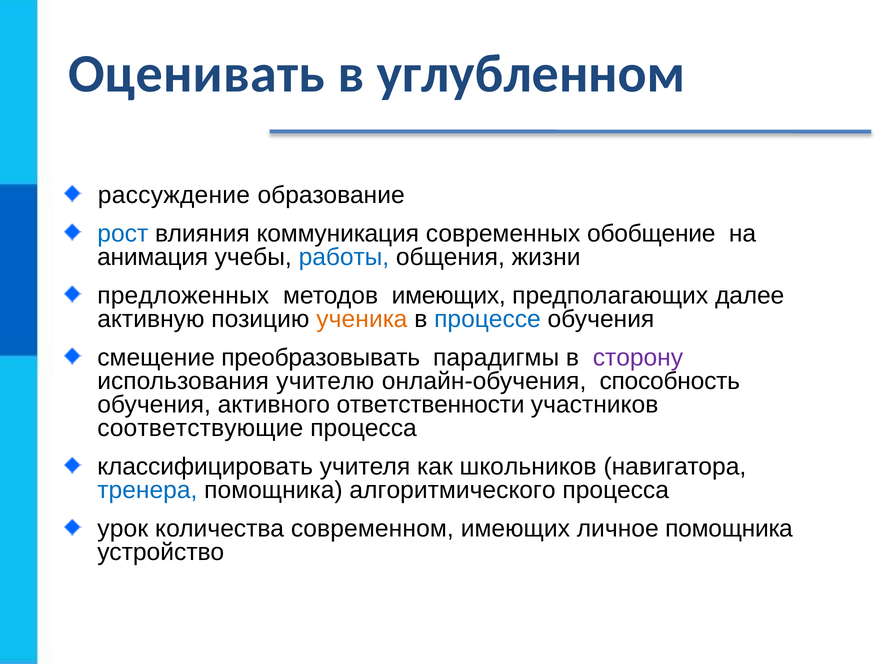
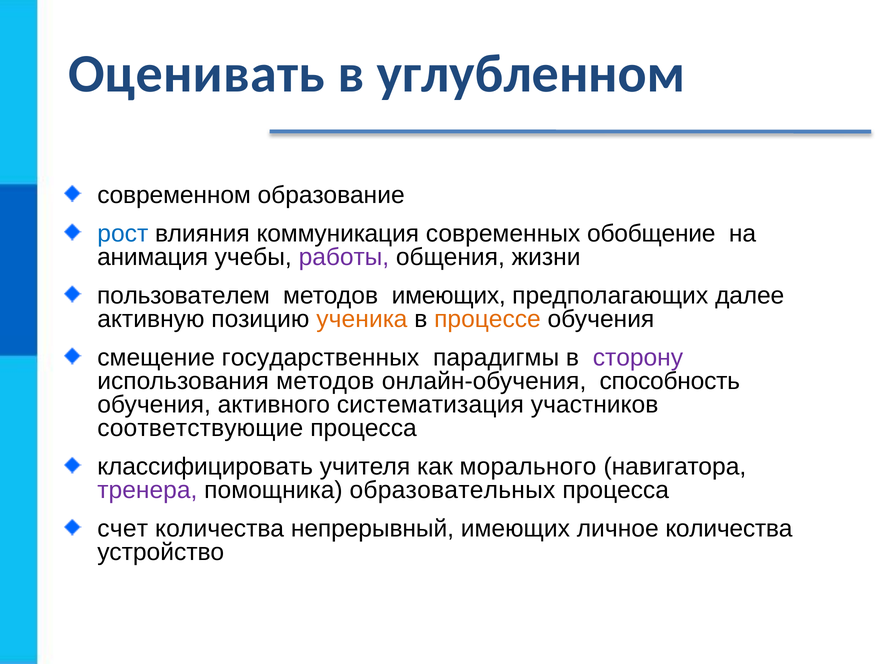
рассуждение: рассуждение -> современном
работы colour: blue -> purple
предложенных: предложенных -> пользователем
процессе colour: blue -> orange
преобразовывать: преобразовывать -> государственных
использования учителю: учителю -> методов
ответственности: ответственности -> систематизация
школьников: школьников -> морального
тренера colour: blue -> purple
алгоритмического: алгоритмического -> образовательных
урок: урок -> счет
современном: современном -> непрерывный
личное помощника: помощника -> количества
